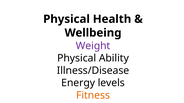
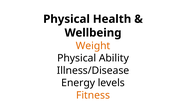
Weight colour: purple -> orange
